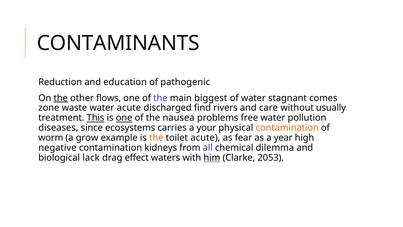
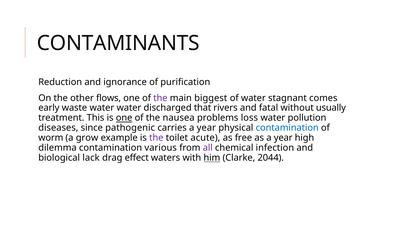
education: education -> ignorance
pathogenic: pathogenic -> purification
the at (61, 98) underline: present -> none
zone: zone -> early
water acute: acute -> water
find: find -> that
care: care -> fatal
This underline: present -> none
free: free -> loss
ecosystems: ecosystems -> pathogenic
carries a your: your -> year
contamination at (287, 128) colour: orange -> blue
the at (156, 138) colour: orange -> purple
fear: fear -> free
negative: negative -> dilemma
kidneys: kidneys -> various
dilemma: dilemma -> infection
2053: 2053 -> 2044
